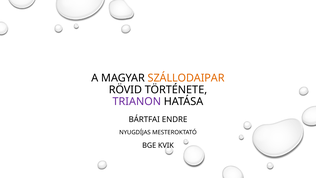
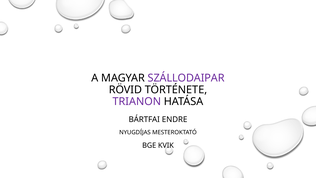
SZÁLLODAIPAR colour: orange -> purple
